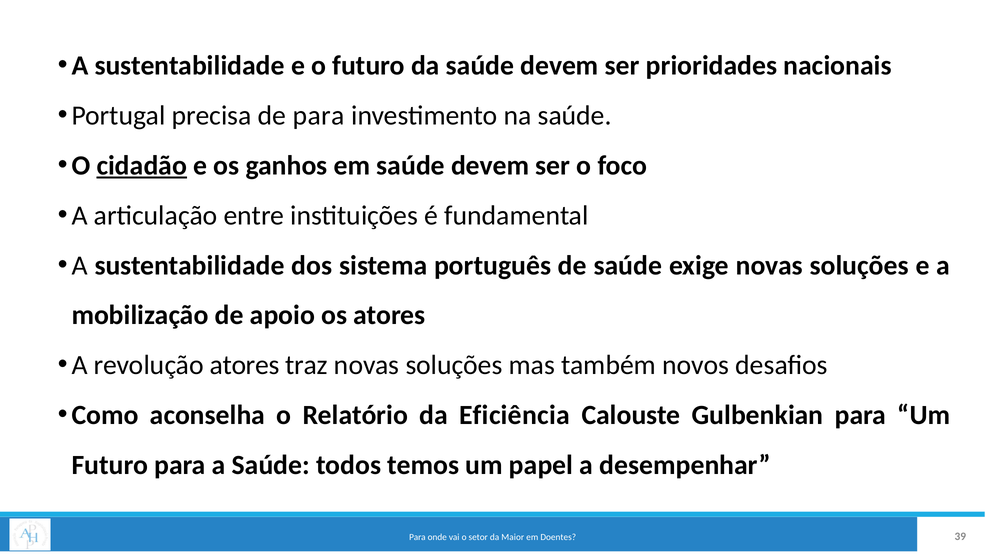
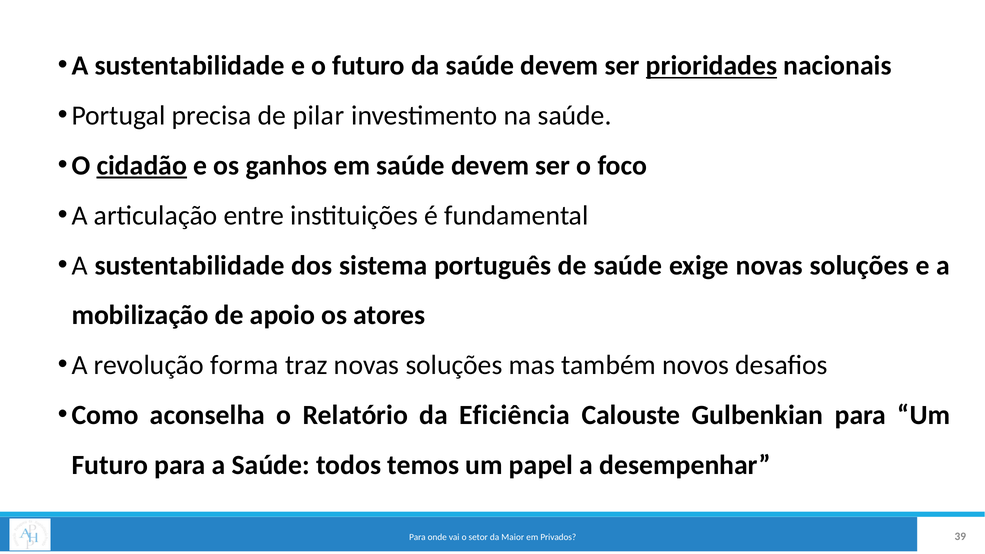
prioridades underline: none -> present
de para: para -> pilar
revolução atores: atores -> forma
Doentes: Doentes -> Privados
